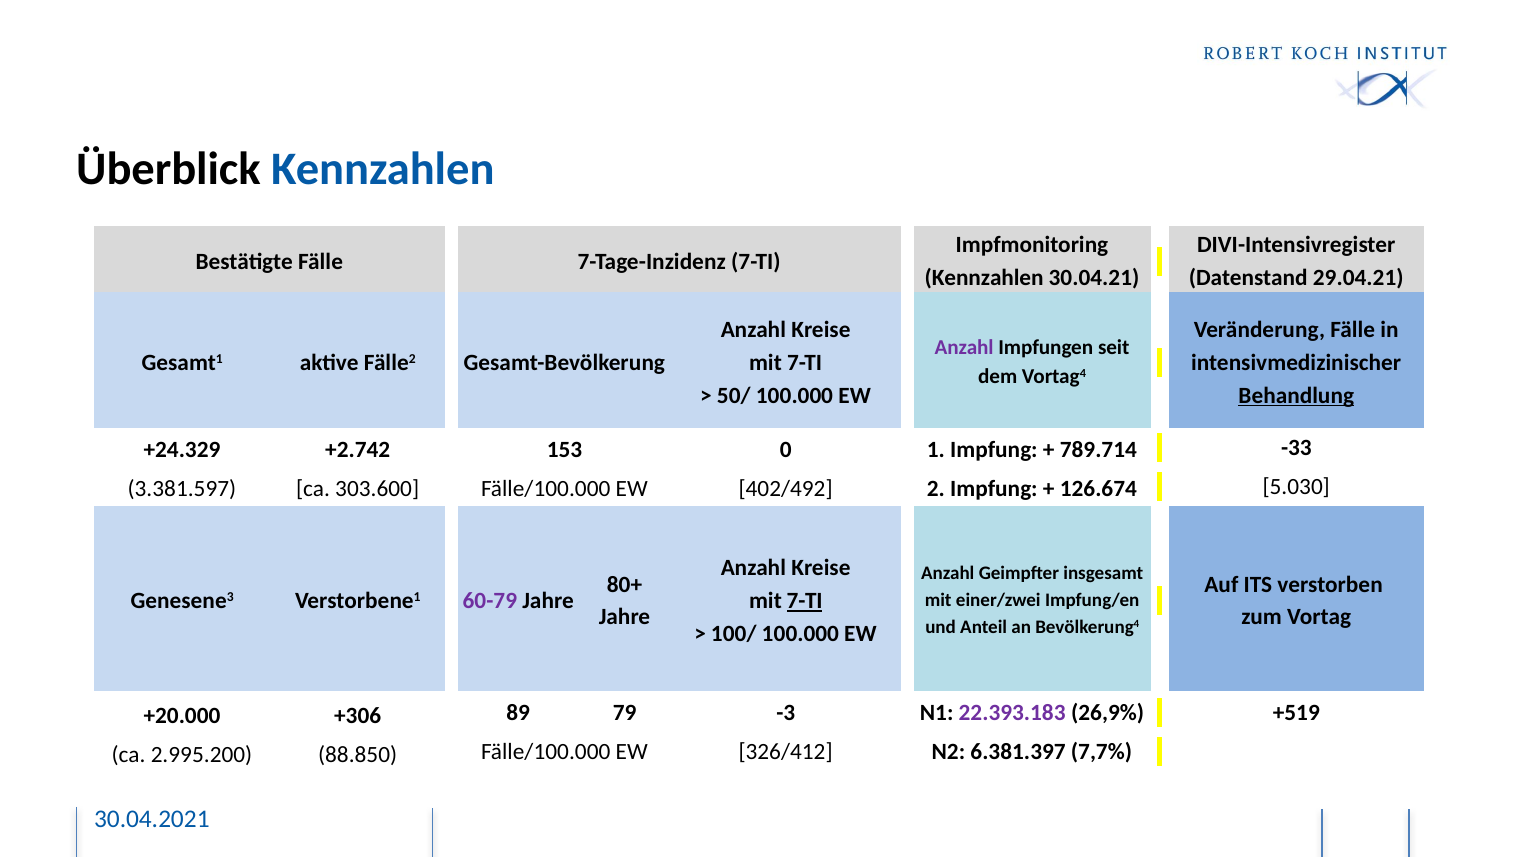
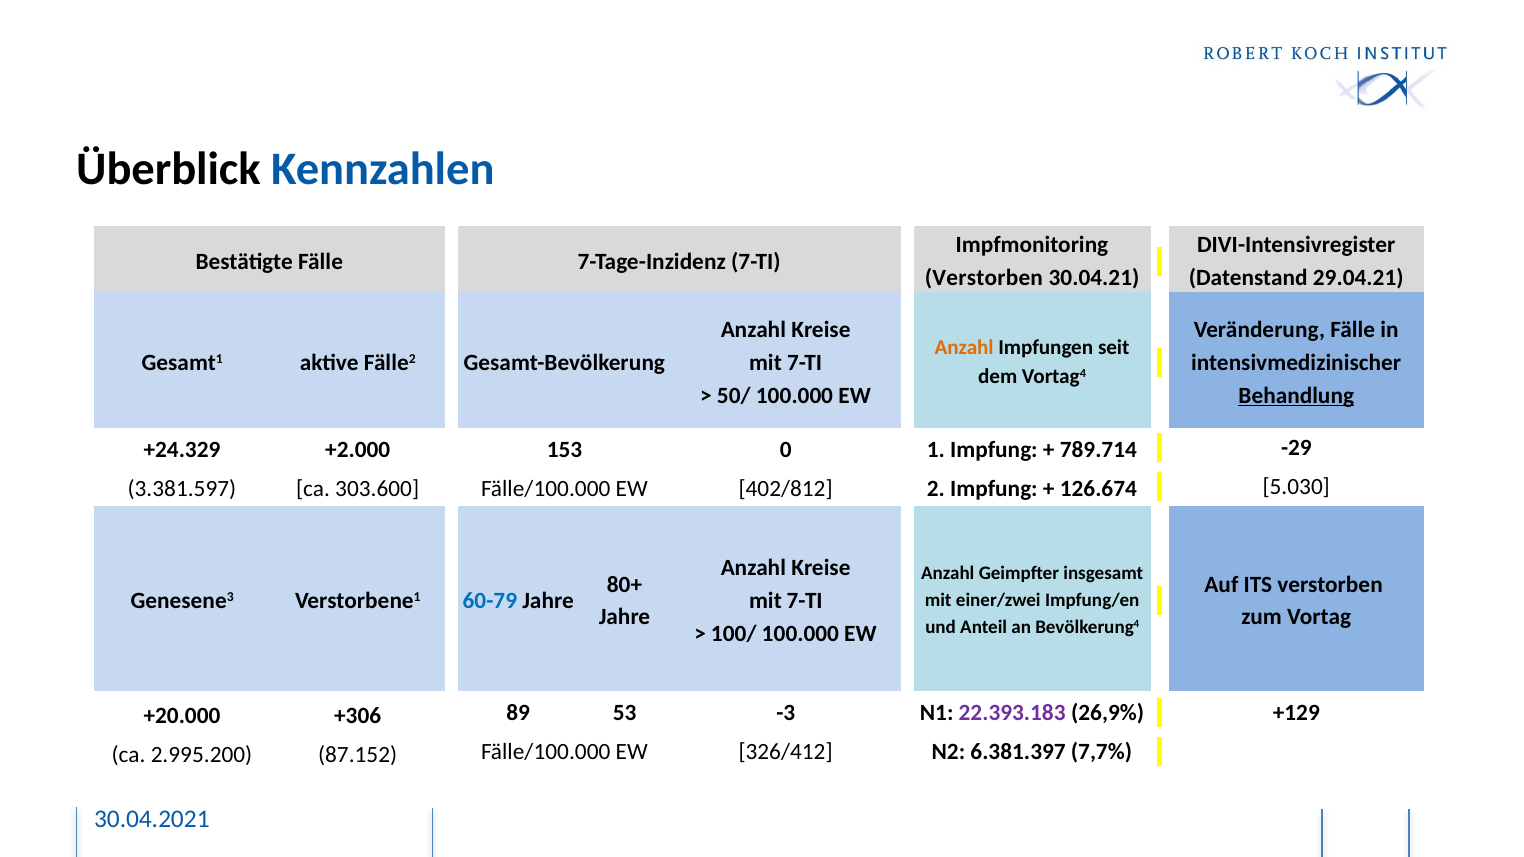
Kennzahlen at (984, 278): Kennzahlen -> Verstorben
Anzahl at (964, 347) colour: purple -> orange
+2.742: +2.742 -> +2.000
-33: -33 -> -29
402/492: 402/492 -> 402/812
60-79 colour: purple -> blue
7-TI at (805, 601) underline: present -> none
79: 79 -> 53
+519: +519 -> +129
88.850: 88.850 -> 87.152
